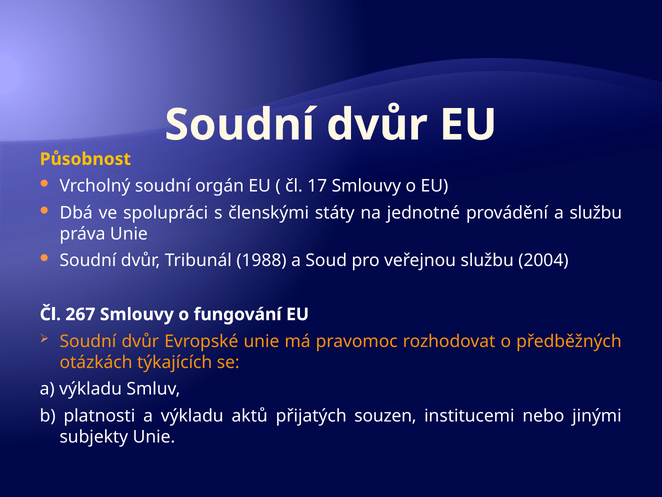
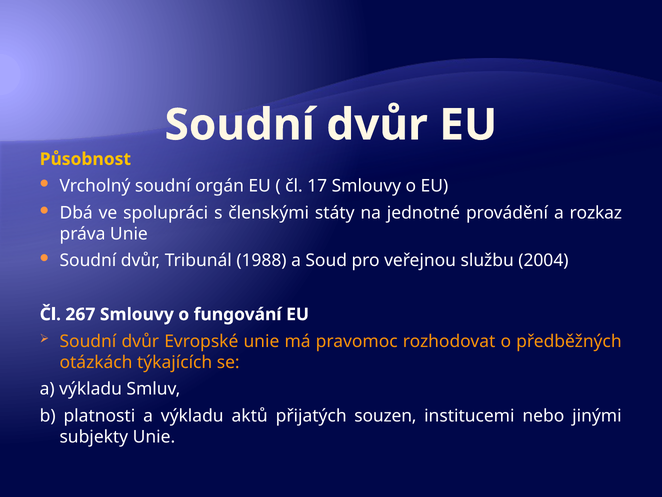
a službu: službu -> rozkaz
